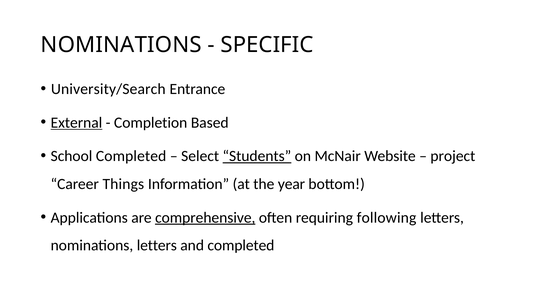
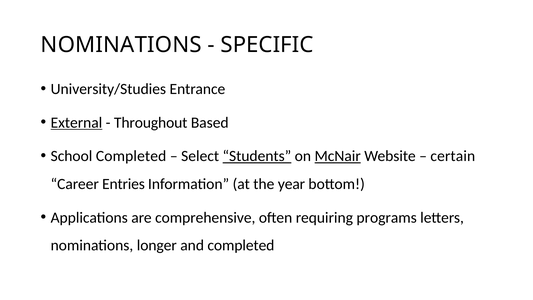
University/Search: University/Search -> University/Studies
Completion: Completion -> Throughout
McNair underline: none -> present
project: project -> certain
Things: Things -> Entries
comprehensive underline: present -> none
following: following -> programs
nominations letters: letters -> longer
